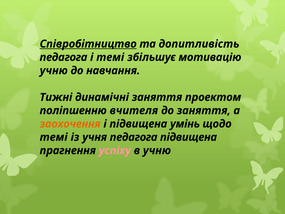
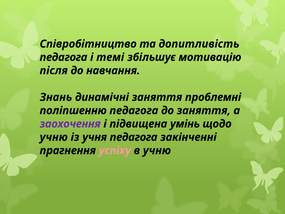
Співробітництво underline: present -> none
учню at (54, 70): учню -> після
Тижні: Тижні -> Знань
проектом: проектом -> проблемні
поліпшенню вчителя: вчителя -> педагога
заохочення colour: orange -> purple
темі at (54, 137): темі -> учню
педагога підвищена: підвищена -> закінченні
